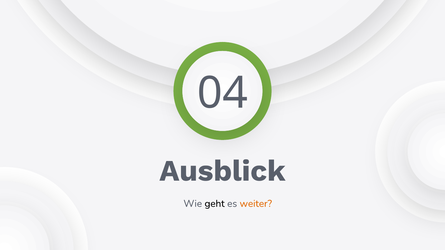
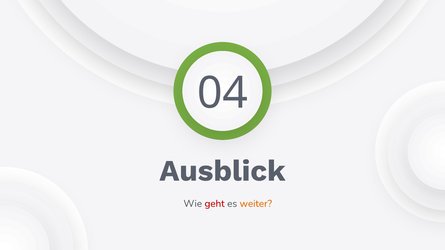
geht colour: black -> red
